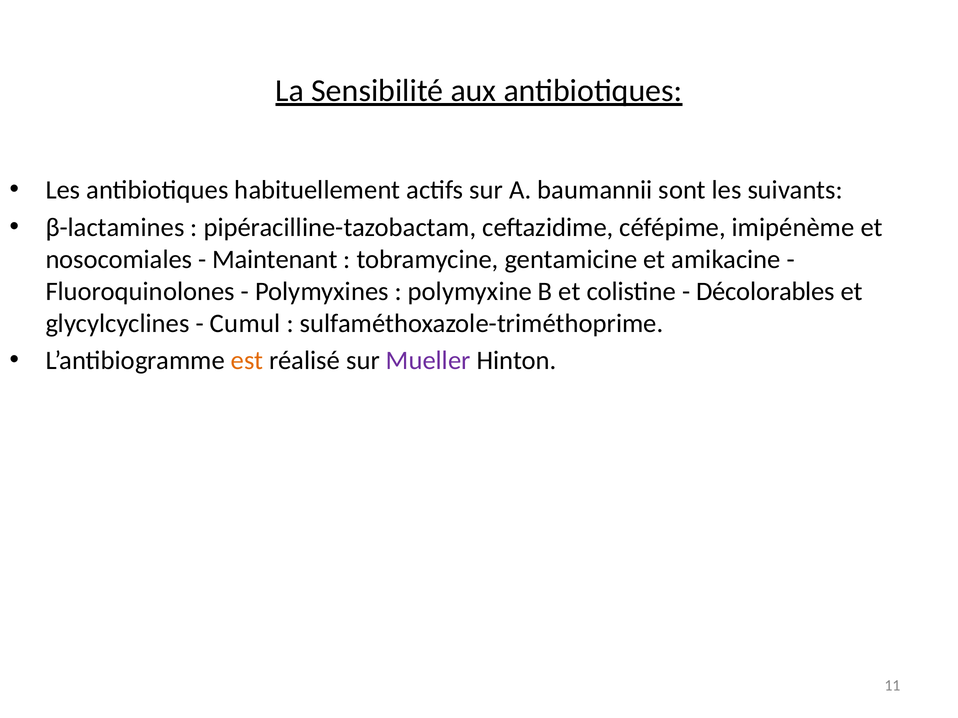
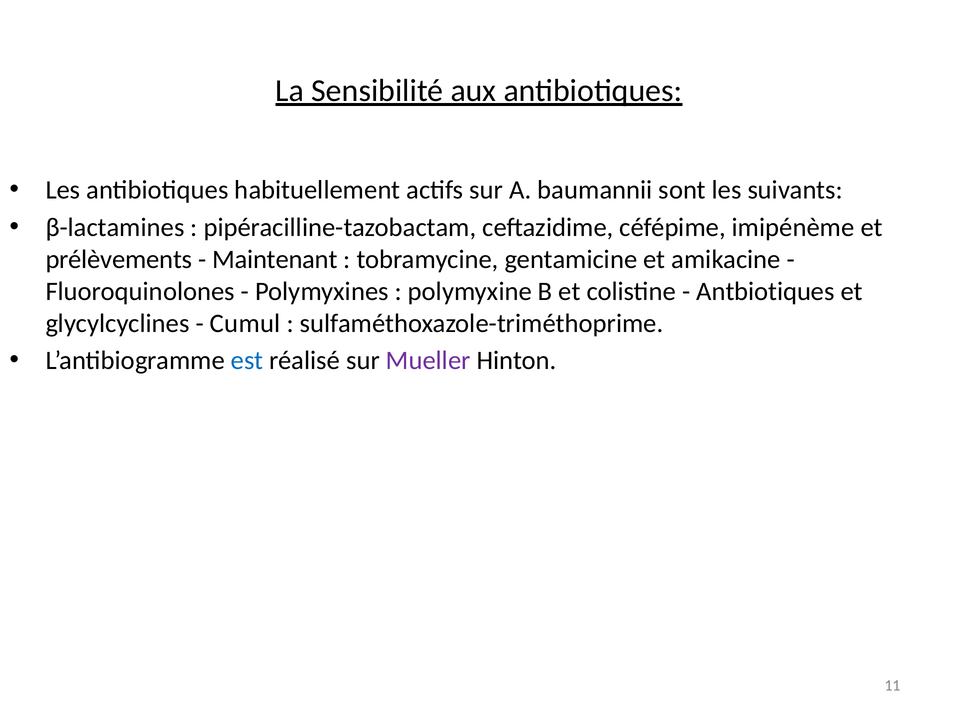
nosocomiales: nosocomiales -> prélèvements
Décolorables: Décolorables -> Antbiotiques
est colour: orange -> blue
